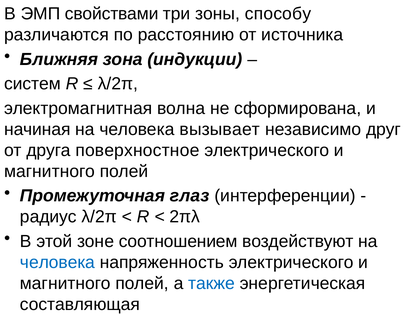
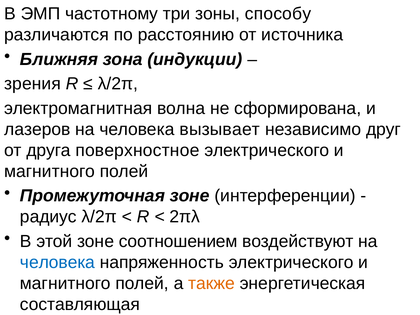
свойствами: свойствами -> частотному
систем: систем -> зрения
начиная: начиная -> лазеров
Промежуточная глаз: глаз -> зоне
также colour: blue -> orange
